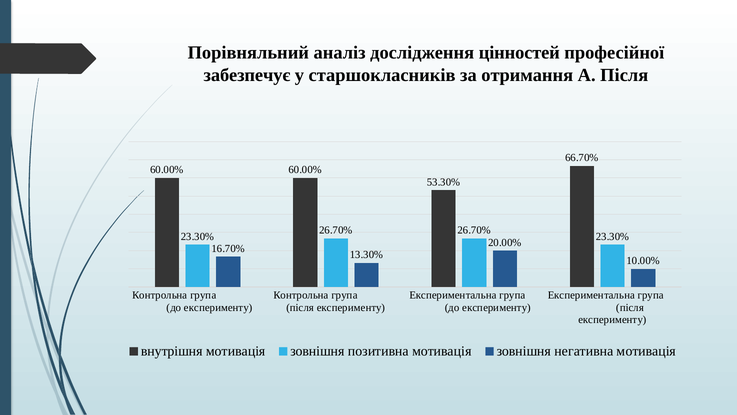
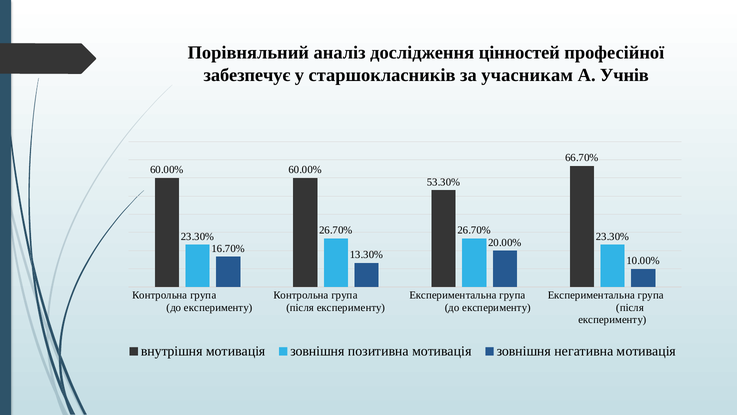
отримання: отримання -> учасникам
А Після: Після -> Учнів
